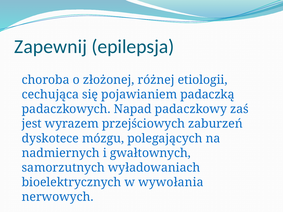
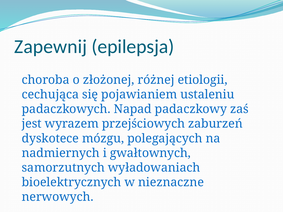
padaczką: padaczką -> ustaleniu
wywołania: wywołania -> nieznaczne
